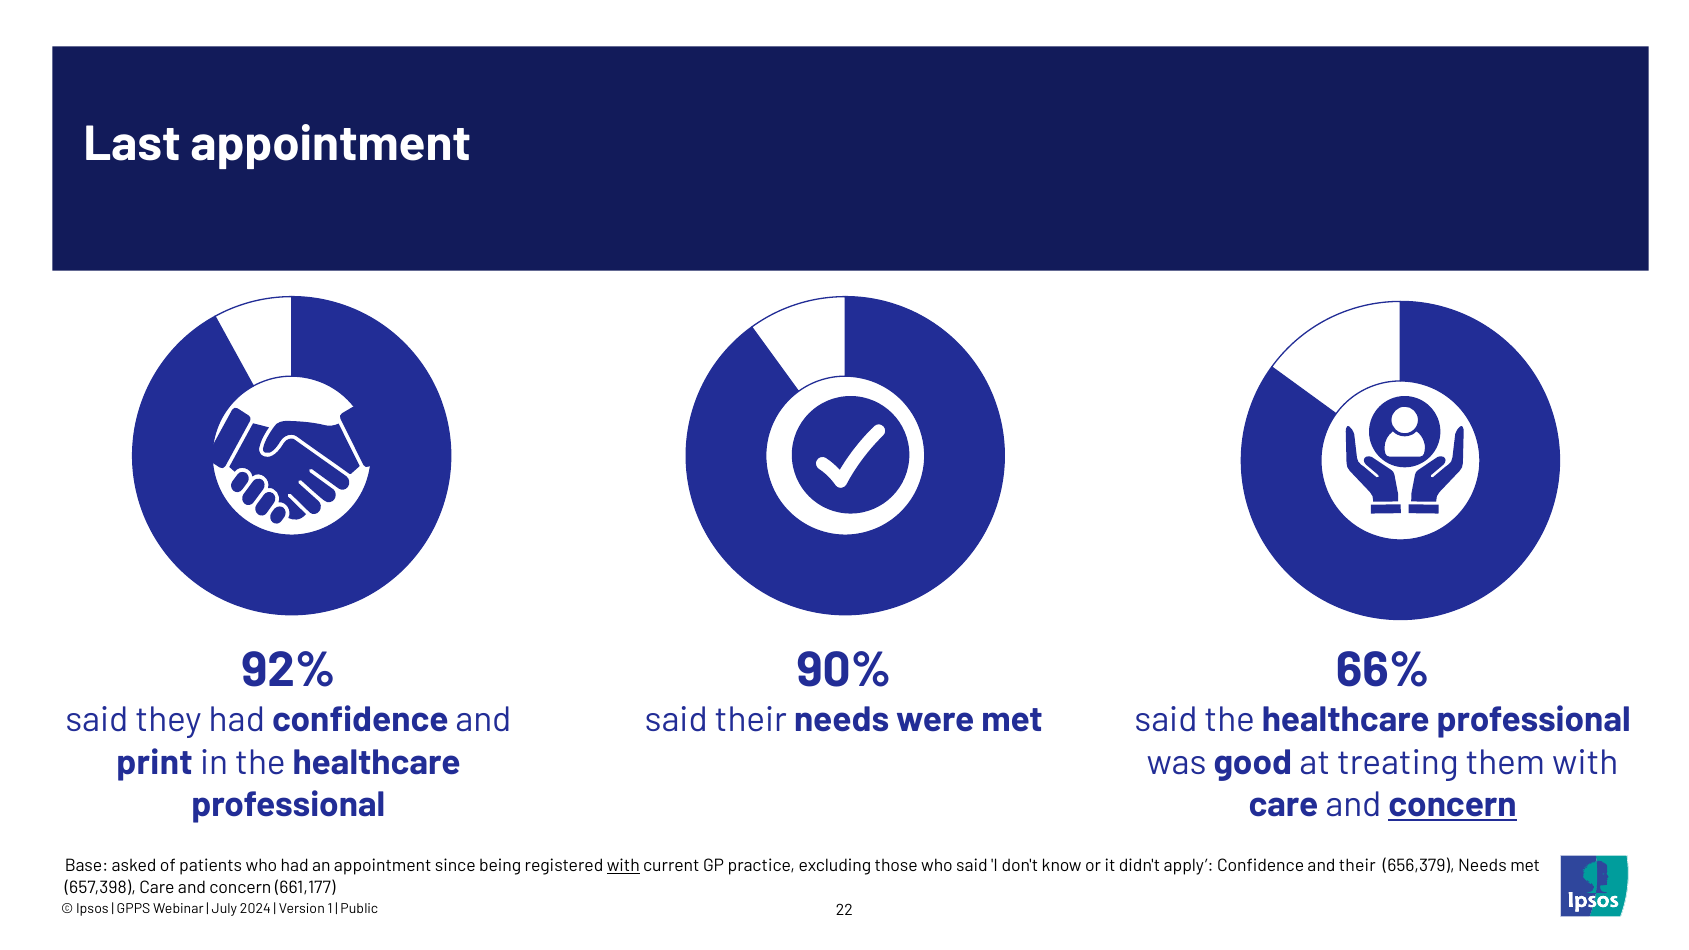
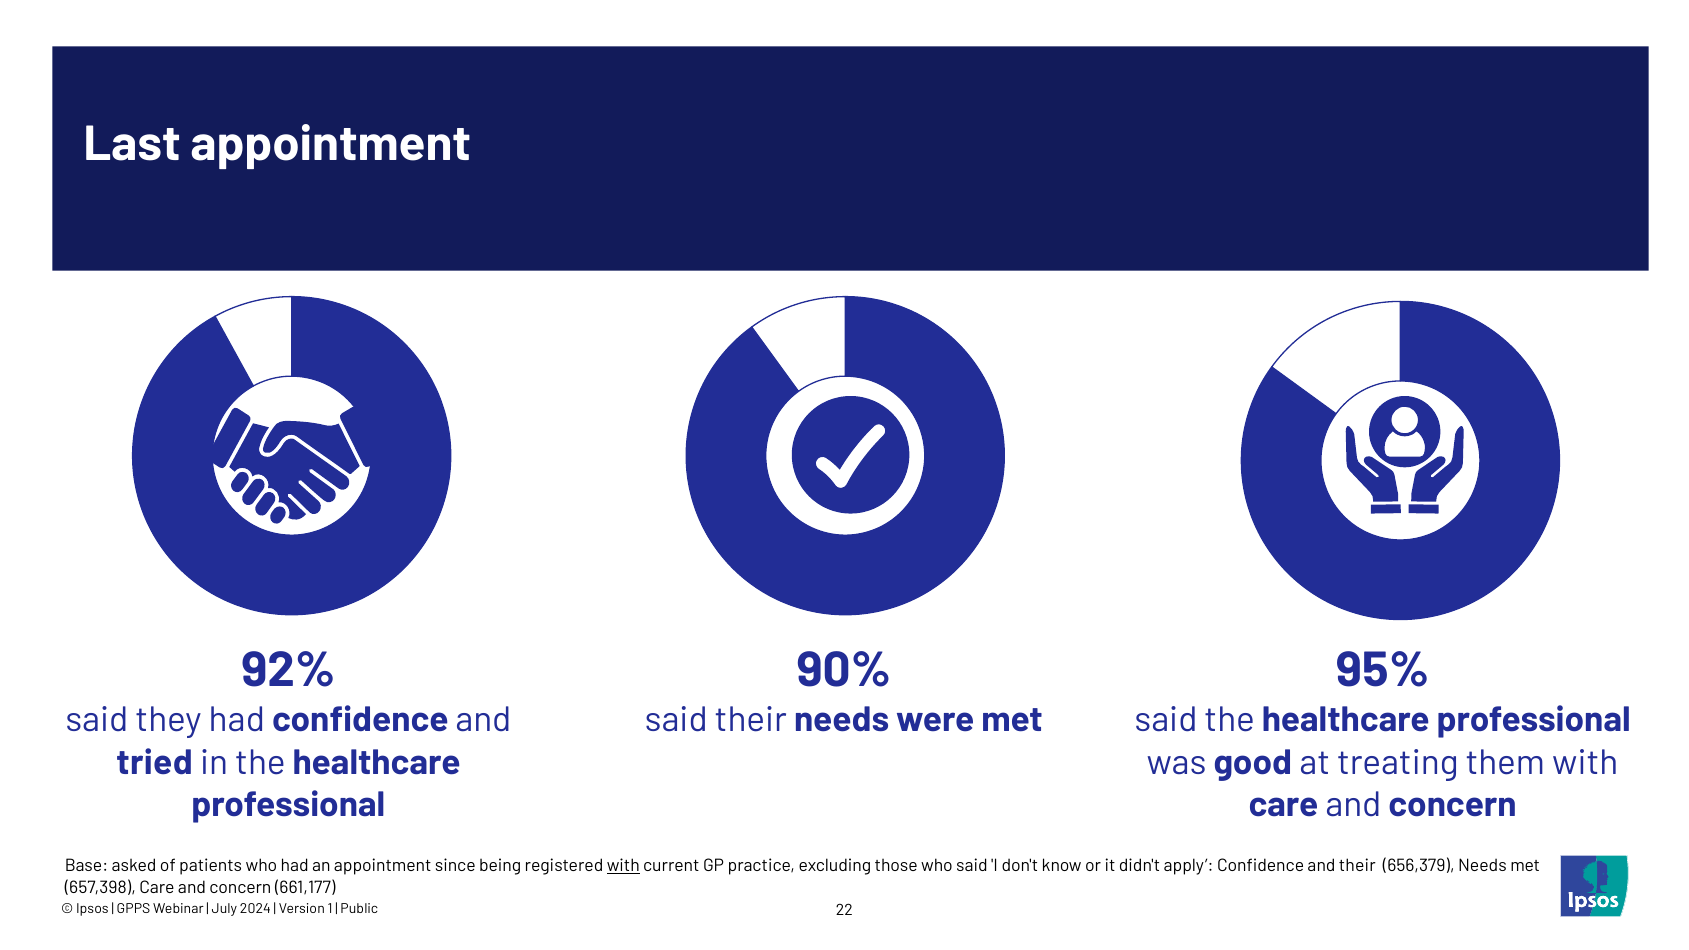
66%: 66% -> 95%
print: print -> tried
concern at (1453, 805) underline: present -> none
